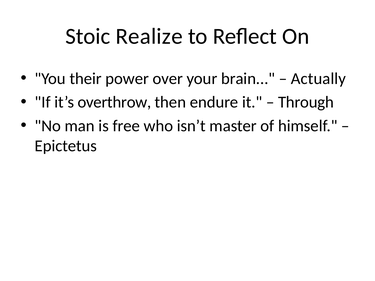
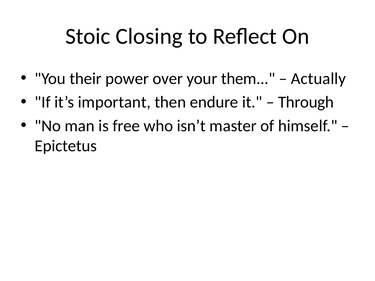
Realize: Realize -> Closing
brain: brain -> them
overthrow: overthrow -> important
